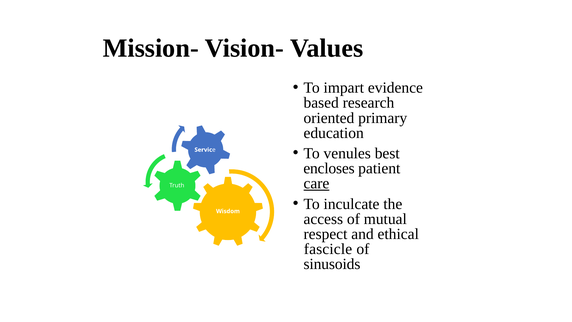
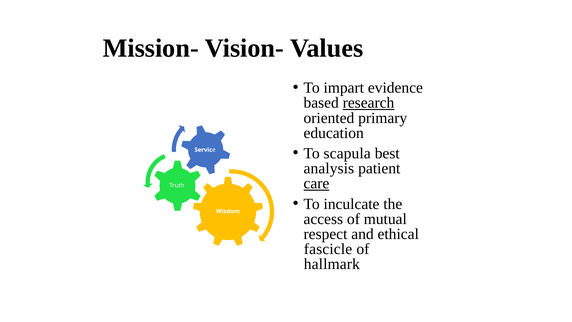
research underline: none -> present
venules: venules -> scapula
encloses: encloses -> analysis
sinusoids: sinusoids -> hallmark
